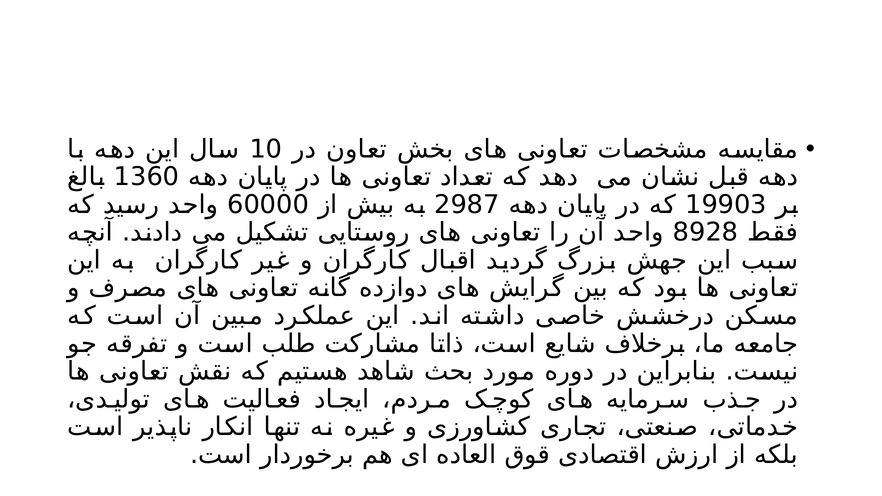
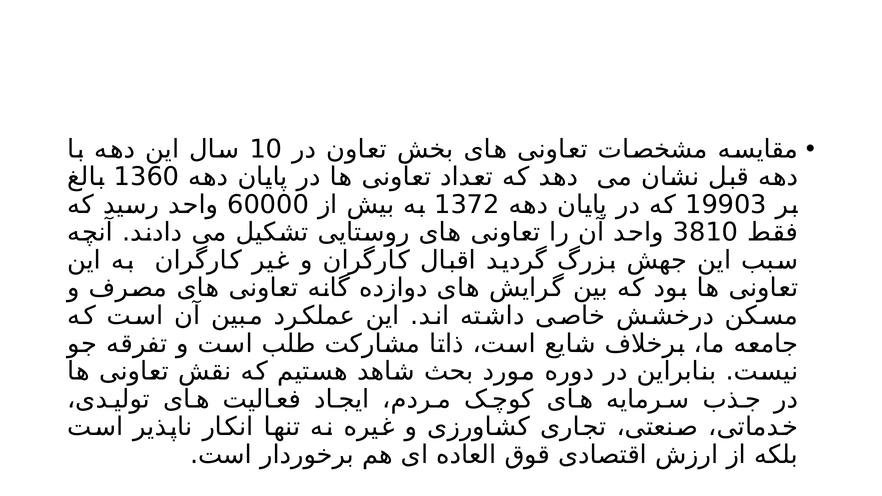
2987: 2987 -> 1372
8928: 8928 -> 3810
